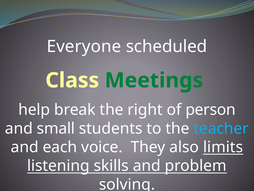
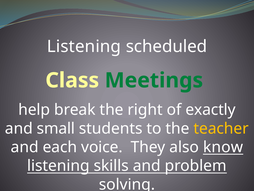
Everyone at (84, 46): Everyone -> Listening
person: person -> exactly
teacher colour: light blue -> yellow
limits: limits -> know
